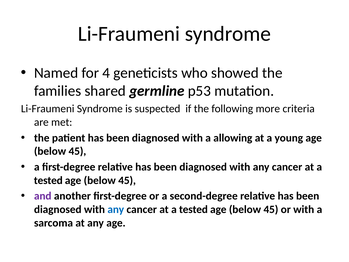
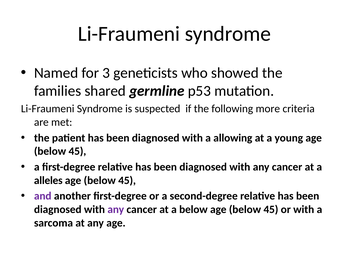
4: 4 -> 3
tested at (48, 180): tested -> alleles
any at (116, 209) colour: blue -> purple
tested at (193, 209): tested -> below
